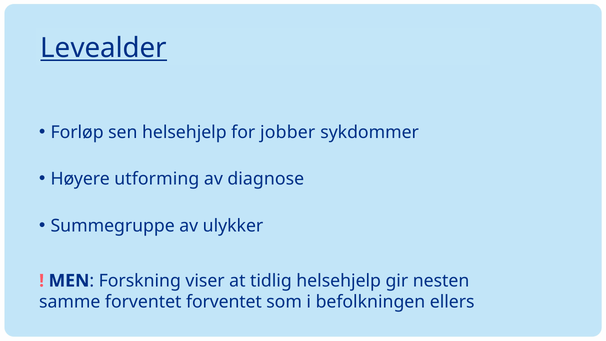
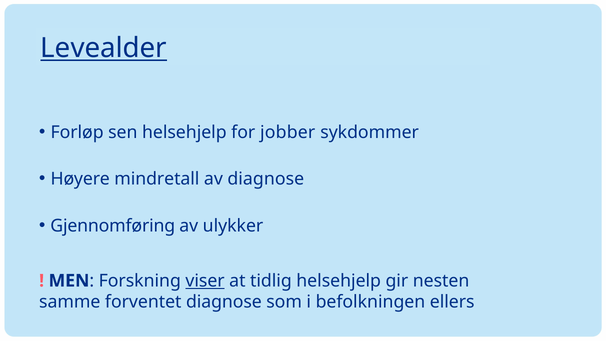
utforming: utforming -> mindretall
Summegruppe: Summegruppe -> Gjennomføring
viser underline: none -> present
forventet forventet: forventet -> diagnose
